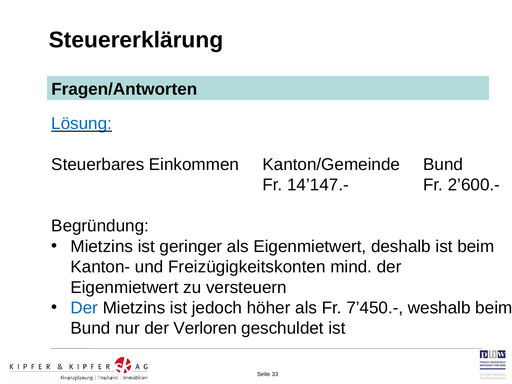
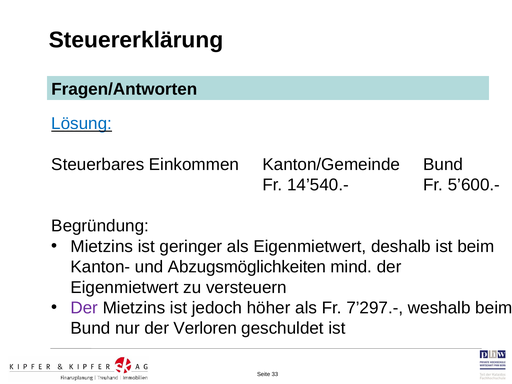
14’147.-: 14’147.- -> 14’540.-
2’600.-: 2’600.- -> 5’600.-
Freizügigkeitskonten: Freizügigkeitskonten -> Abzugsmöglichkeiten
Der at (84, 308) colour: blue -> purple
7’450.-: 7’450.- -> 7’297.-
